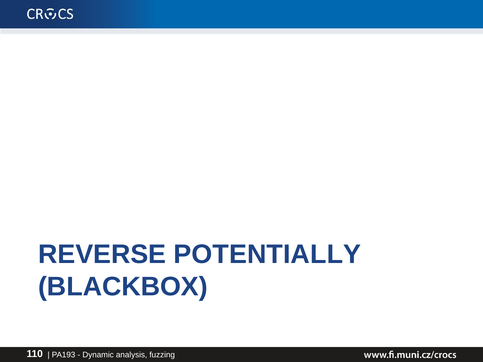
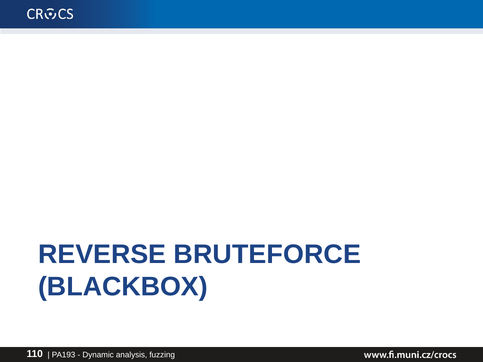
POTENTIALLY: POTENTIALLY -> BRUTEFORCE
